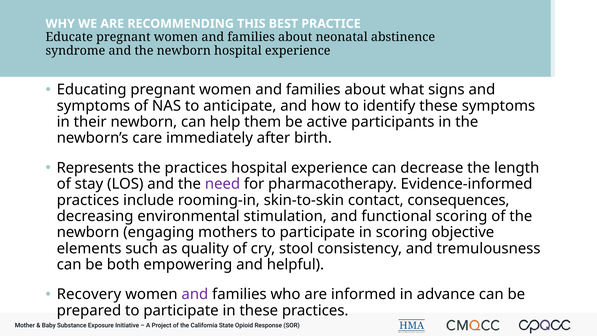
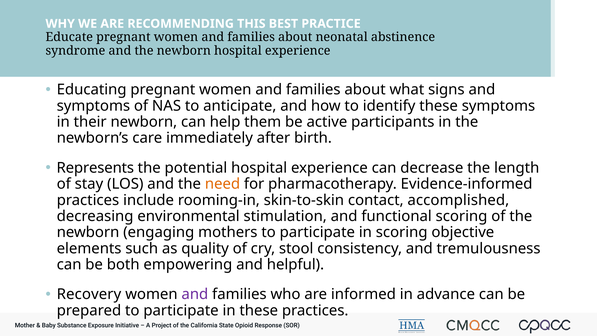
the practices: practices -> potential
need colour: purple -> orange
consequences: consequences -> accomplished
